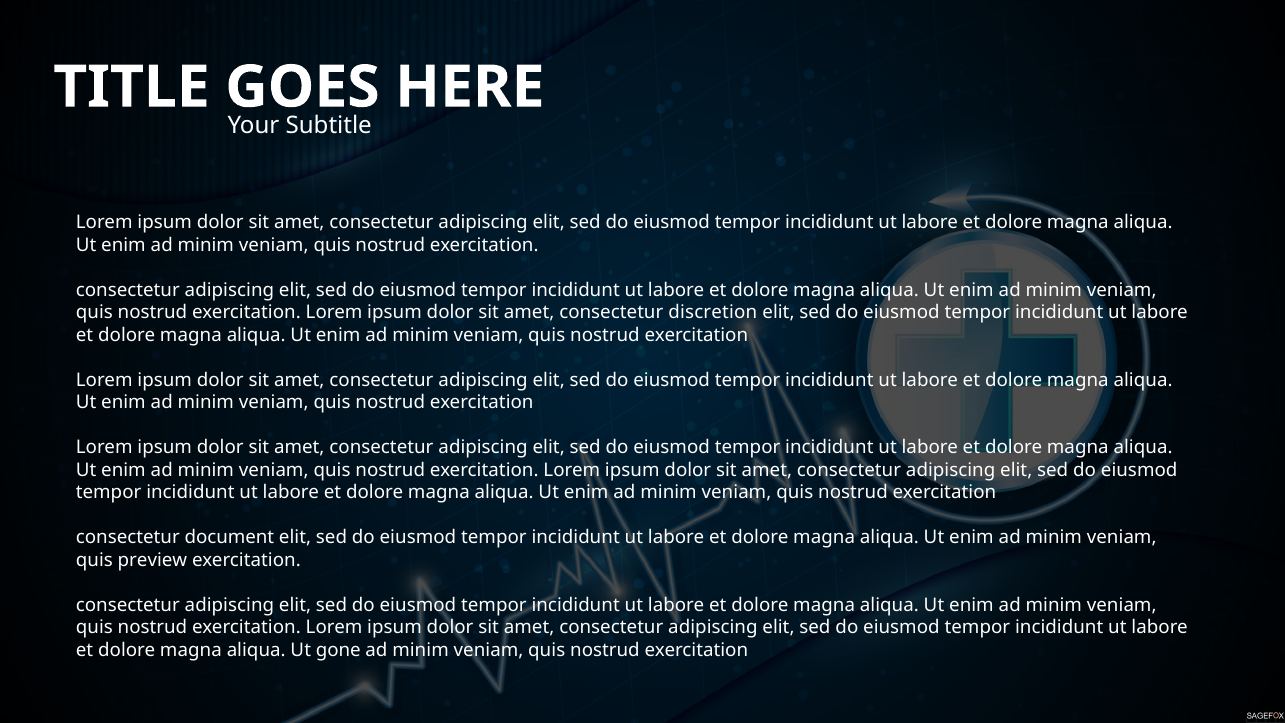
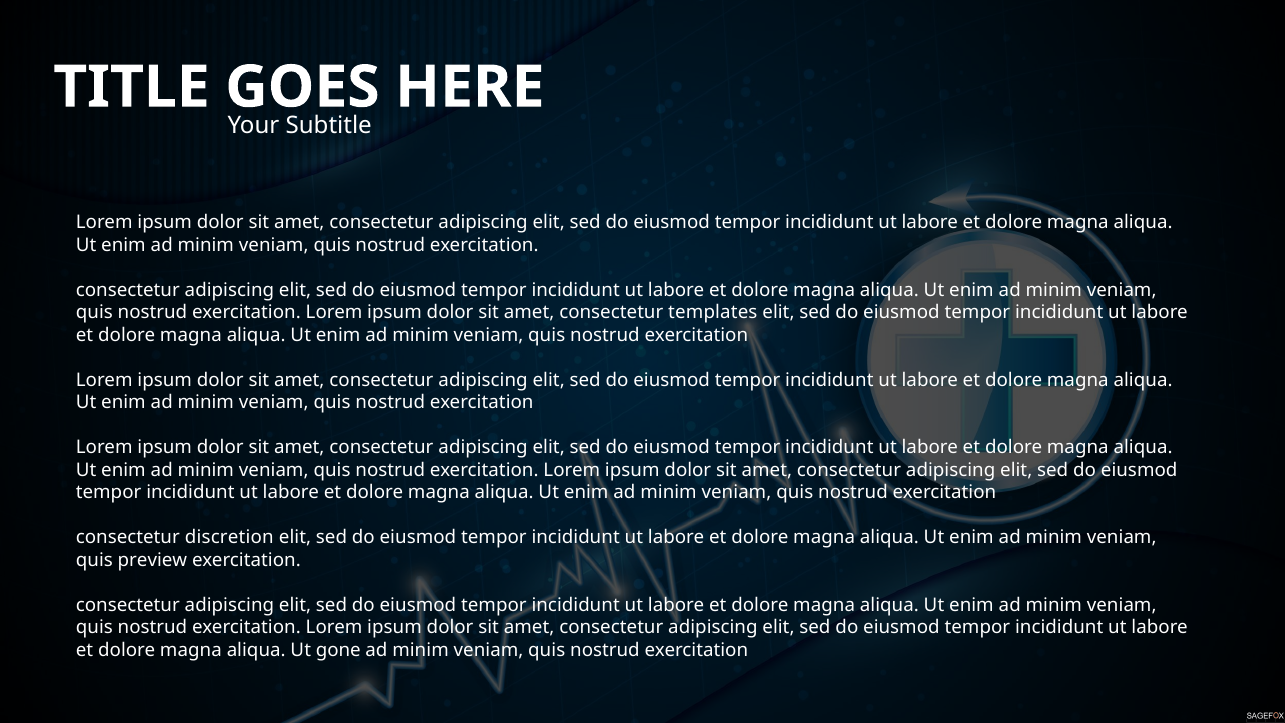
discretion: discretion -> templates
document: document -> discretion
